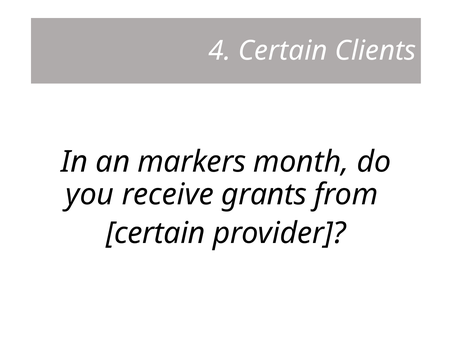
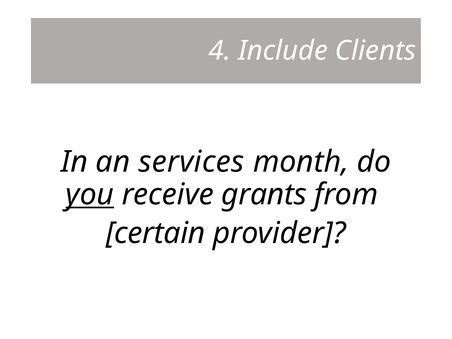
4 Certain: Certain -> Include
markers: markers -> services
you underline: none -> present
